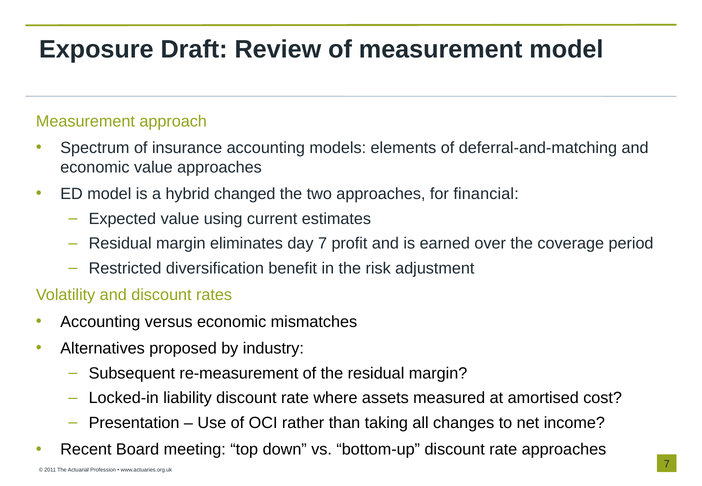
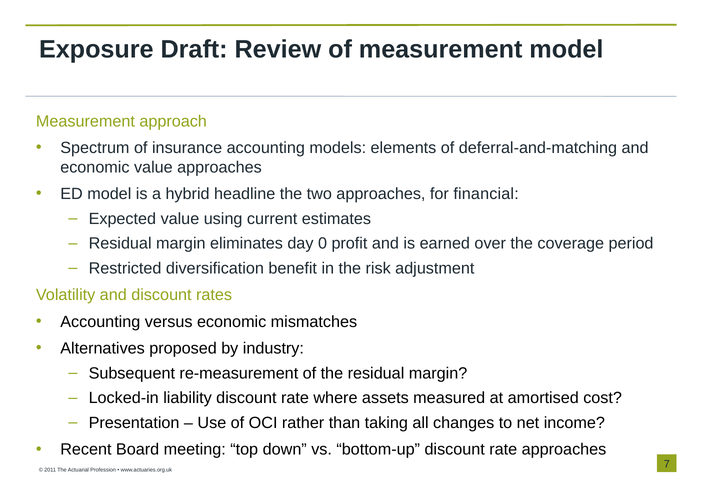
changed: changed -> headline
day 7: 7 -> 0
